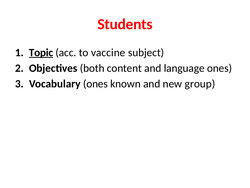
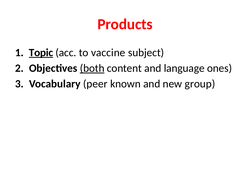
Students: Students -> Products
both underline: none -> present
Vocabulary ones: ones -> peer
